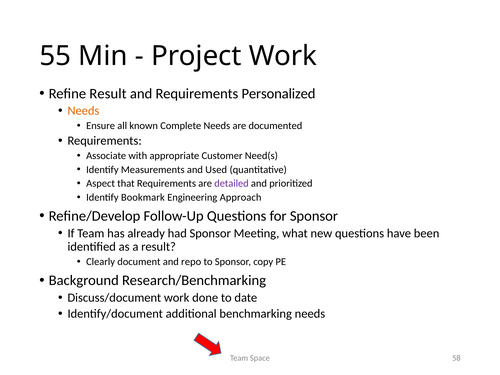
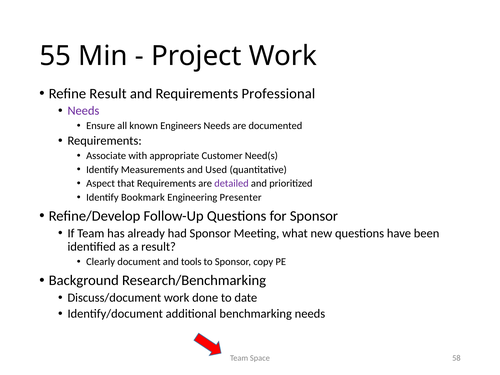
Personalized: Personalized -> Professional
Needs at (83, 111) colour: orange -> purple
Complete: Complete -> Engineers
Approach: Approach -> Presenter
repo: repo -> tools
